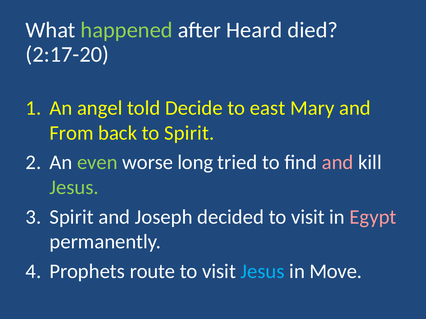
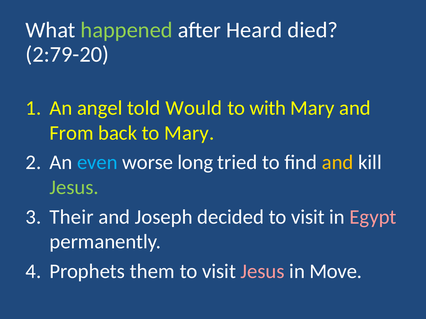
2:17-20: 2:17-20 -> 2:79-20
Decide: Decide -> Would
east: east -> with
to Spirit: Spirit -> Mary
even colour: light green -> light blue
and at (338, 163) colour: pink -> yellow
Spirit at (72, 217): Spirit -> Their
route: route -> them
Jesus at (263, 272) colour: light blue -> pink
